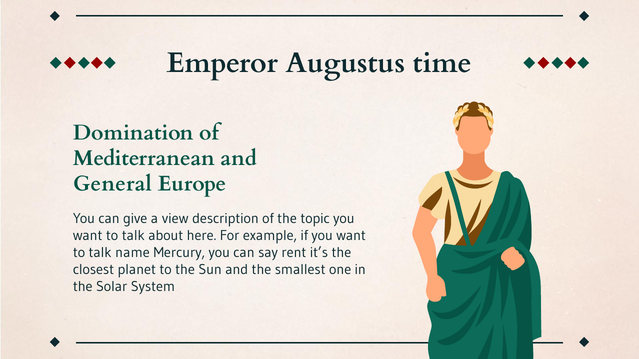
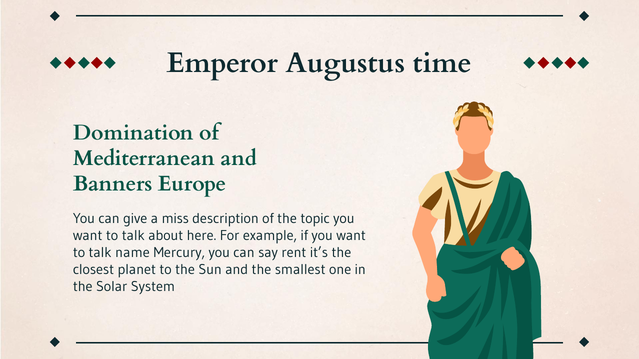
General: General -> Banners
view: view -> miss
